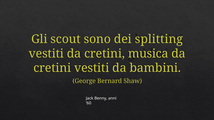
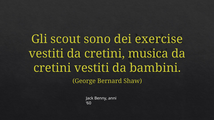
splitting: splitting -> exercise
